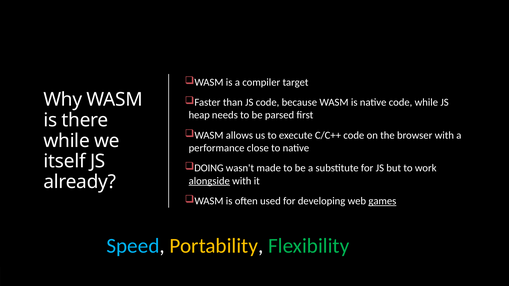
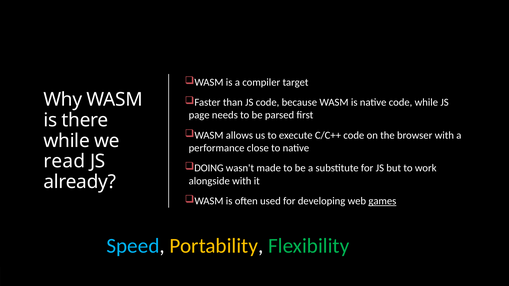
heap: heap -> page
itself: itself -> read
alongside underline: present -> none
